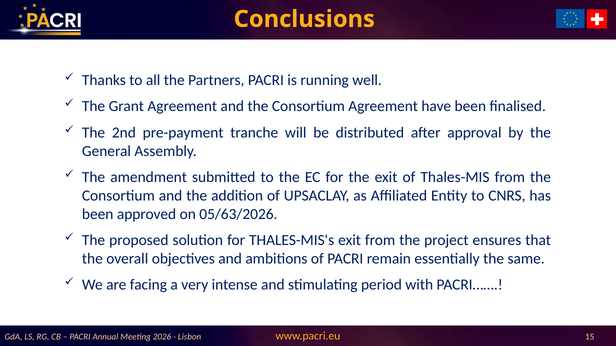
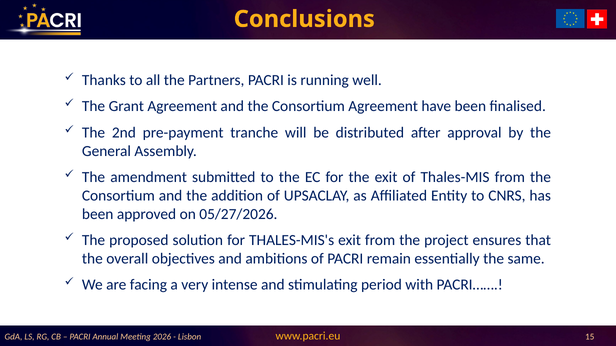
05/63/2026: 05/63/2026 -> 05/27/2026
